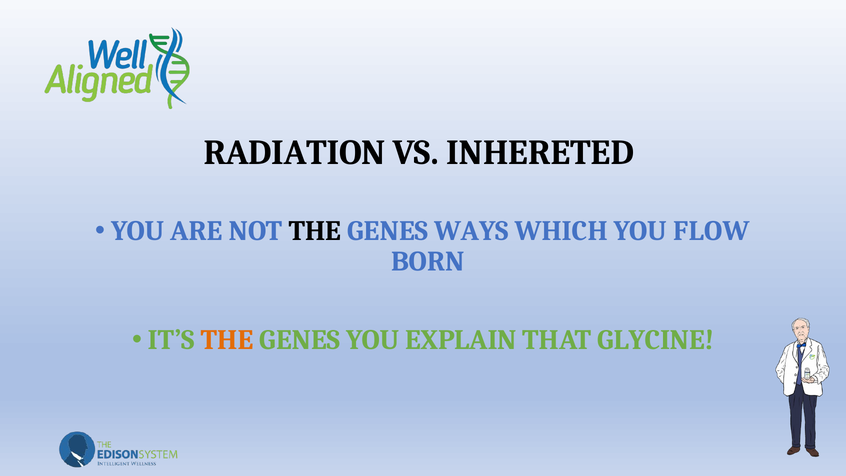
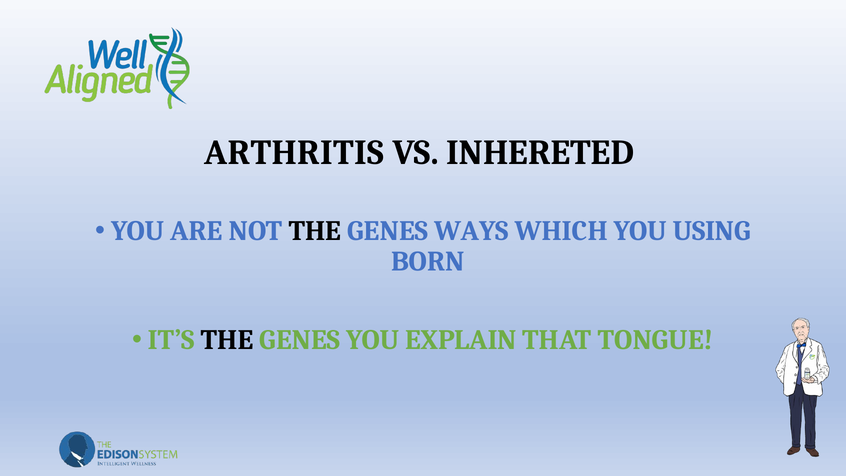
RADIATION: RADIATION -> ARTHRITIS
FLOW: FLOW -> USING
THE at (227, 340) colour: orange -> black
GLYCINE: GLYCINE -> TONGUE
